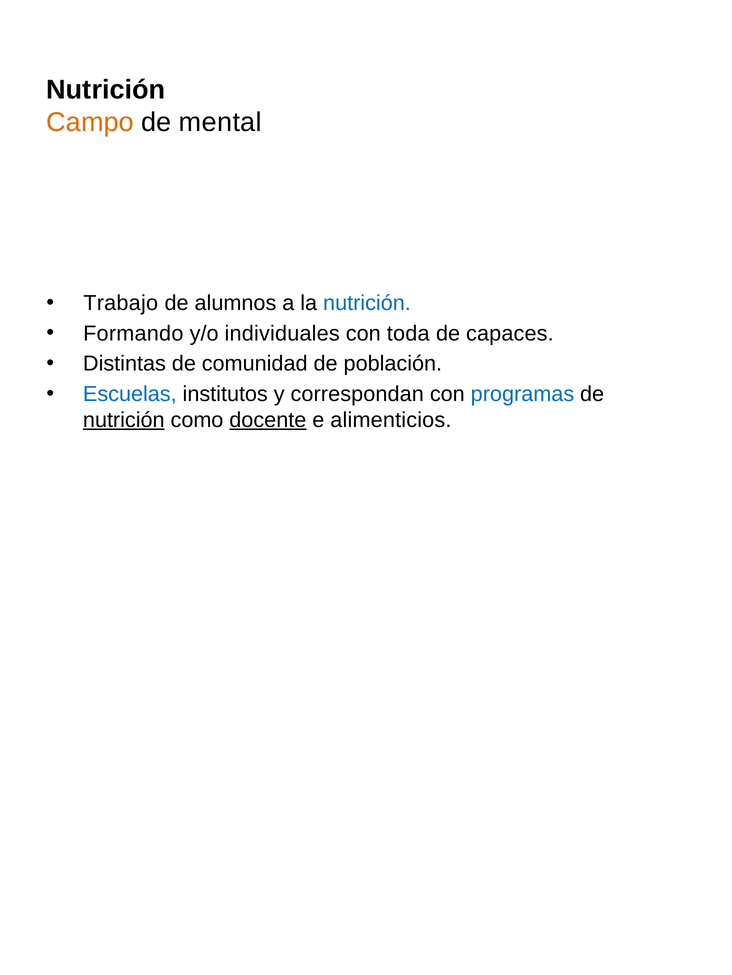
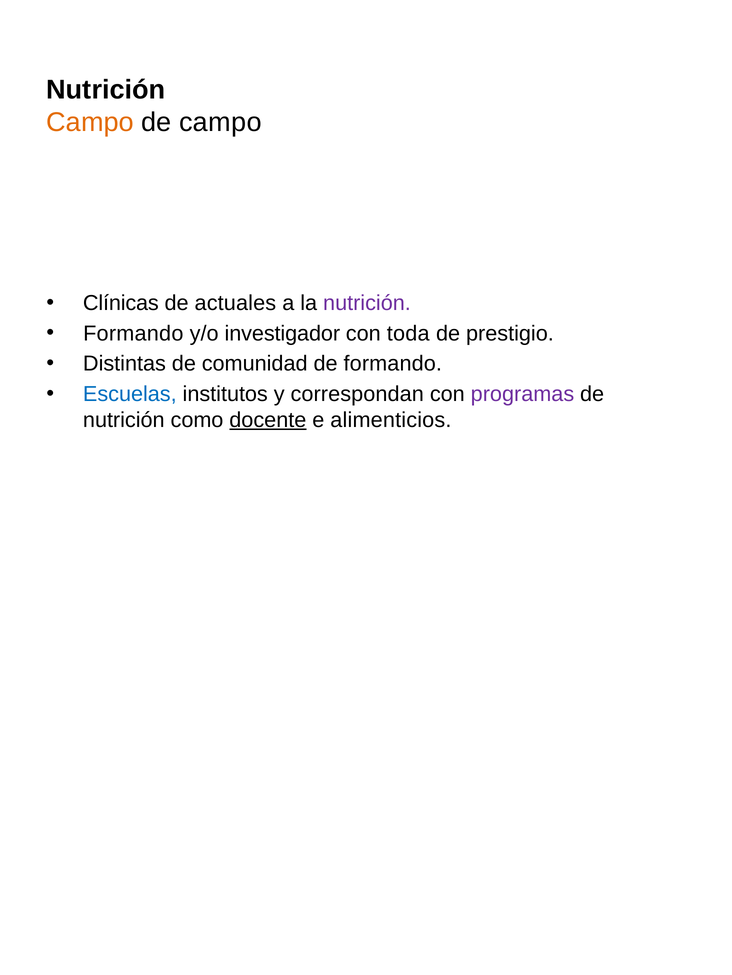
de mental: mental -> campo
Trabajo: Trabajo -> Clínicas
alumnos: alumnos -> actuales
nutrición at (367, 304) colour: blue -> purple
individuales: individuales -> investigador
capaces: capaces -> prestigio
de población: población -> formando
programas colour: blue -> purple
nutrición at (124, 420) underline: present -> none
